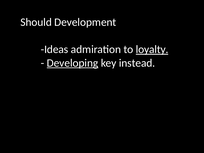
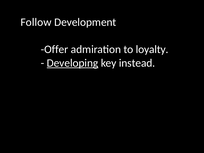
Should: Should -> Follow
Ideas: Ideas -> Offer
loyalty underline: present -> none
